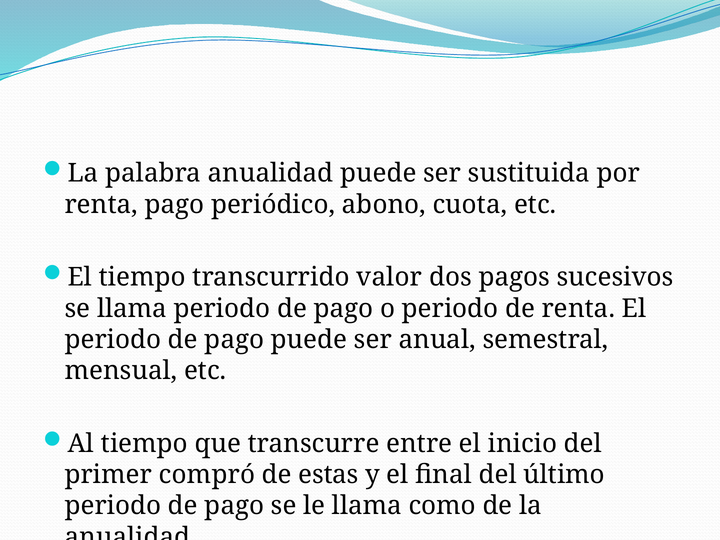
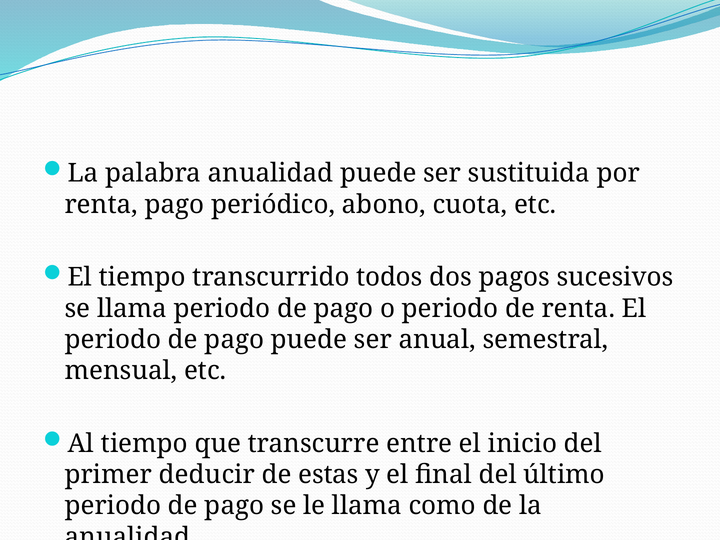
valor: valor -> todos
compró: compró -> deducir
